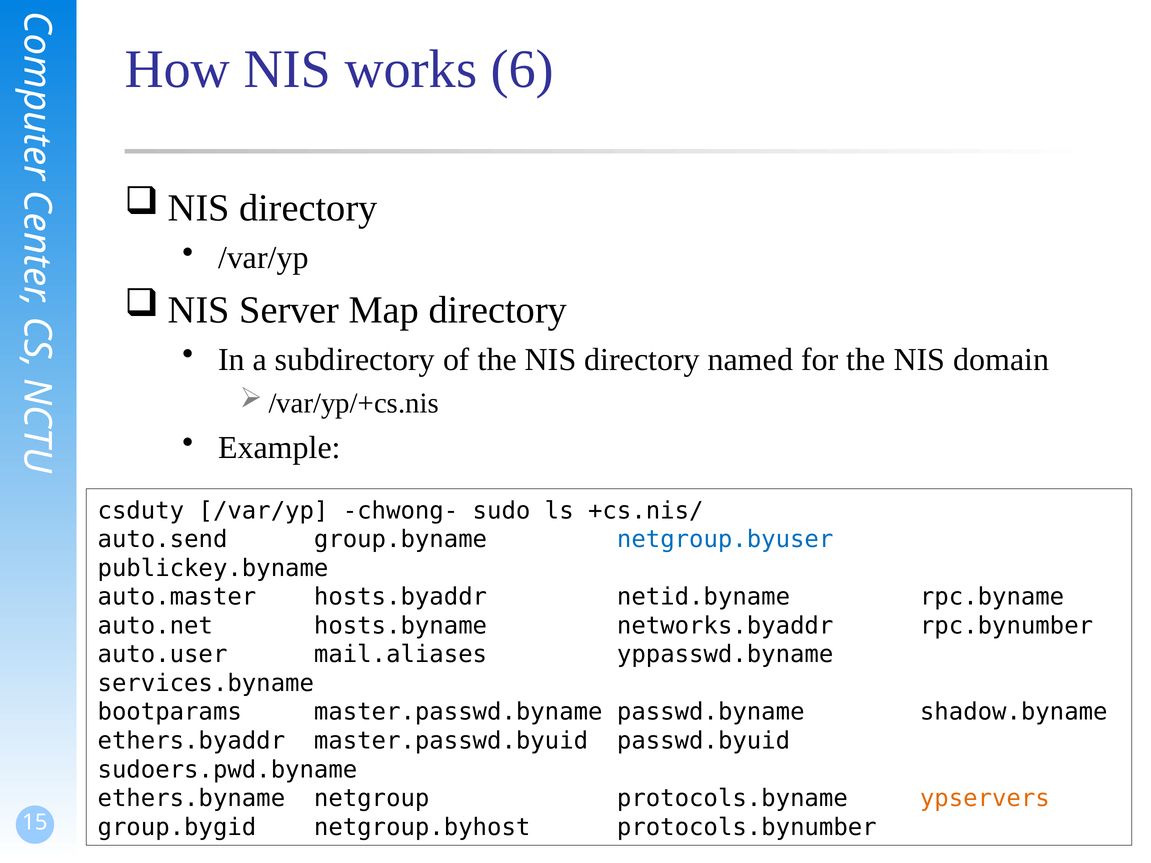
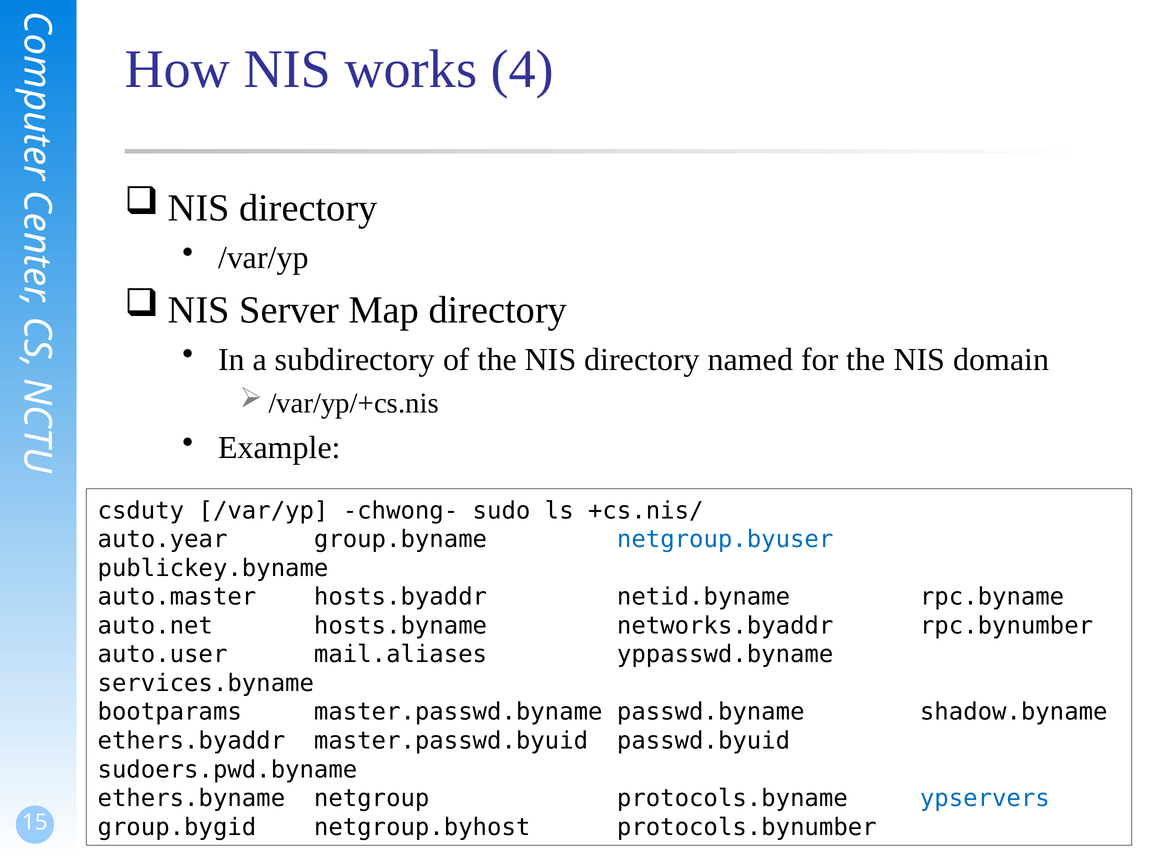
6: 6 -> 4
auto.send: auto.send -> auto.year
ypservers colour: orange -> blue
